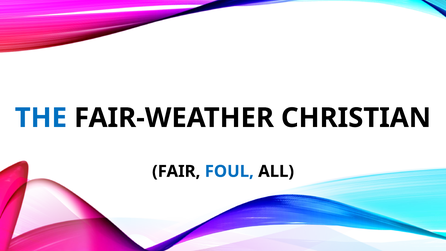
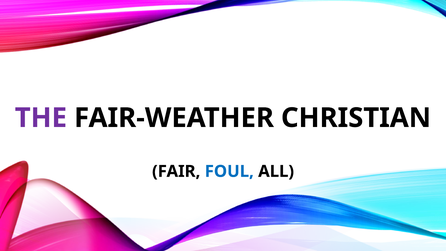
THE colour: blue -> purple
